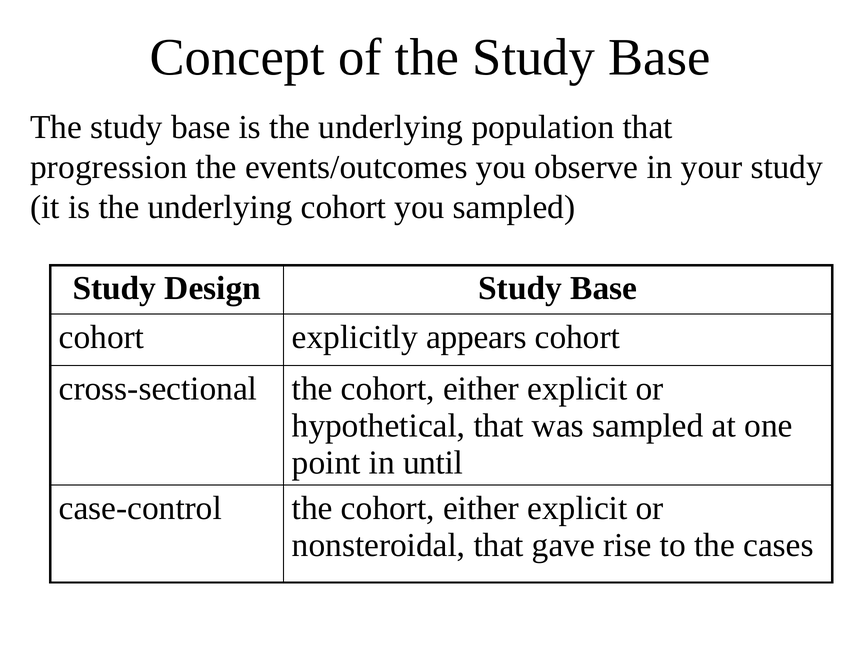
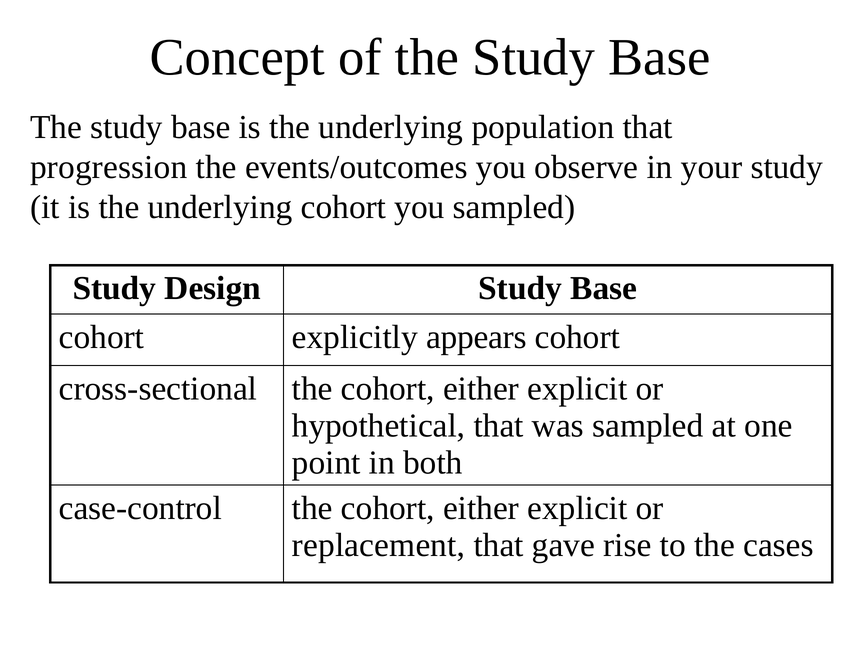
until: until -> both
nonsteroidal: nonsteroidal -> replacement
